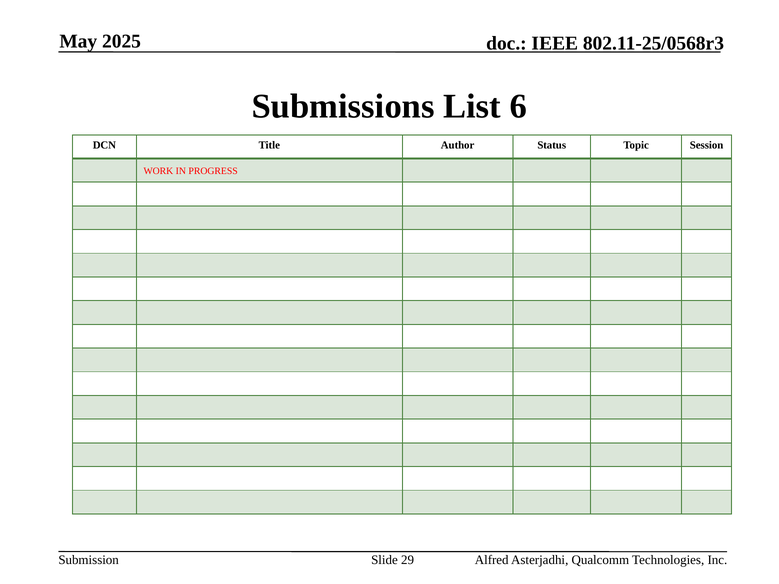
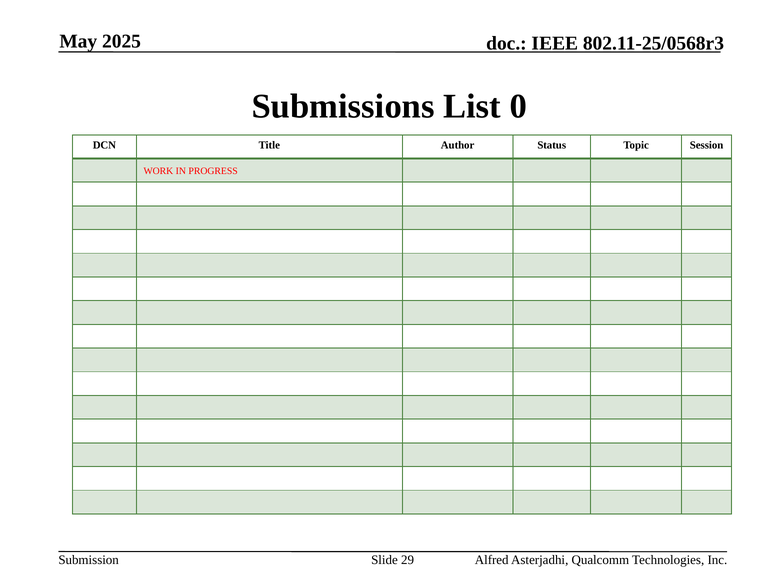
6: 6 -> 0
